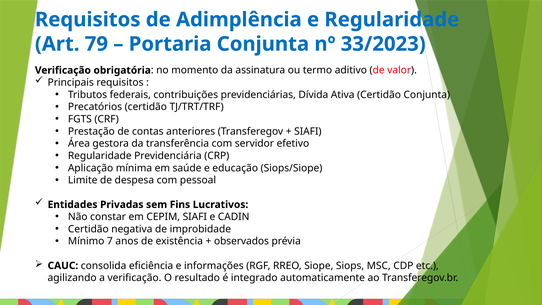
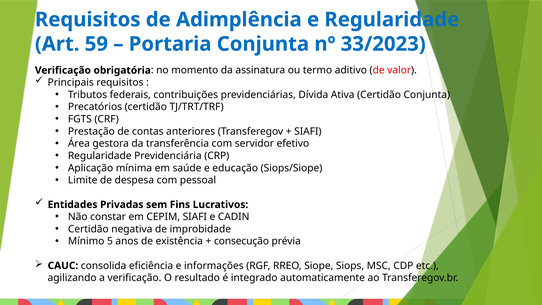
79: 79 -> 59
7: 7 -> 5
observados: observados -> consecução
